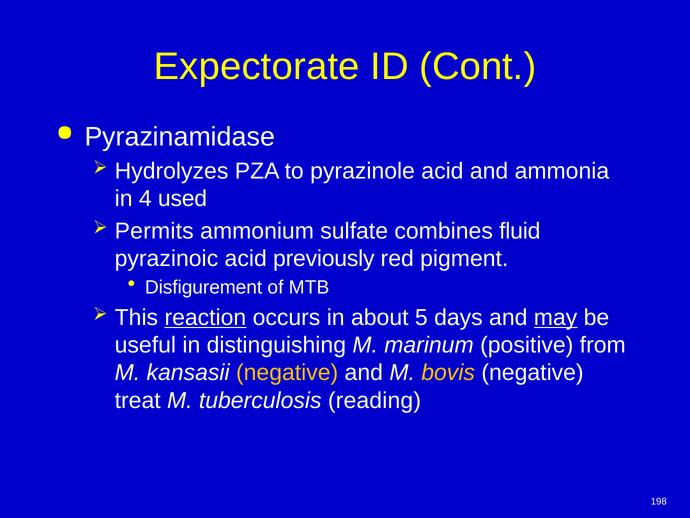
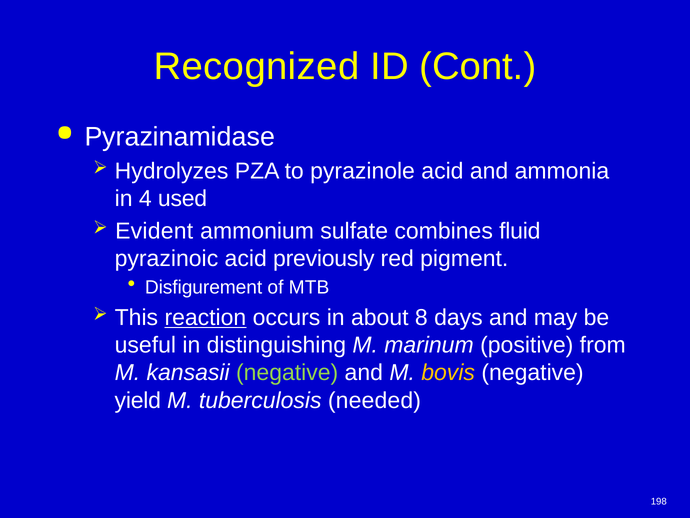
Expectorate: Expectorate -> Recognized
Permits: Permits -> Evident
5: 5 -> 8
may underline: present -> none
negative at (287, 373) colour: yellow -> light green
treat: treat -> yield
reading: reading -> needed
